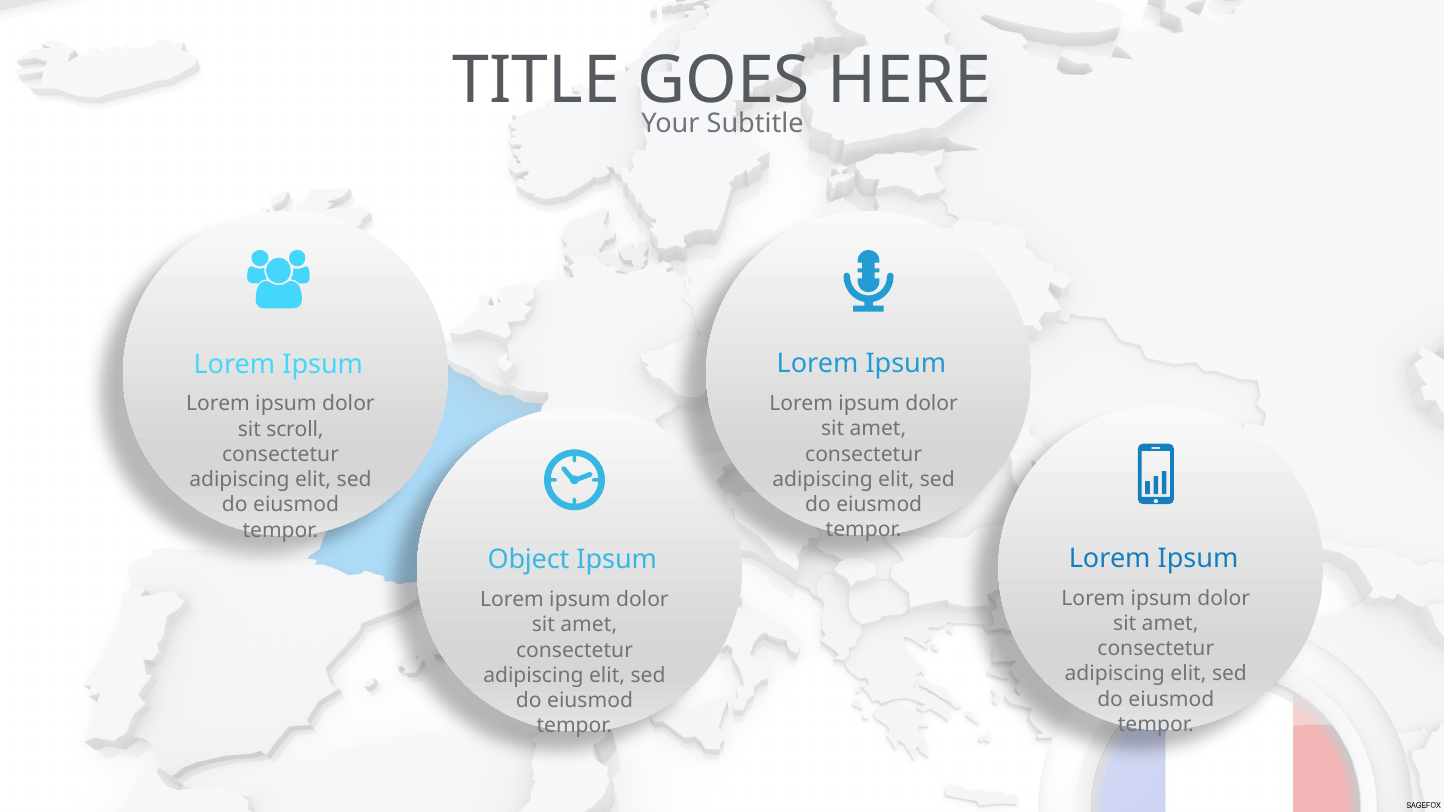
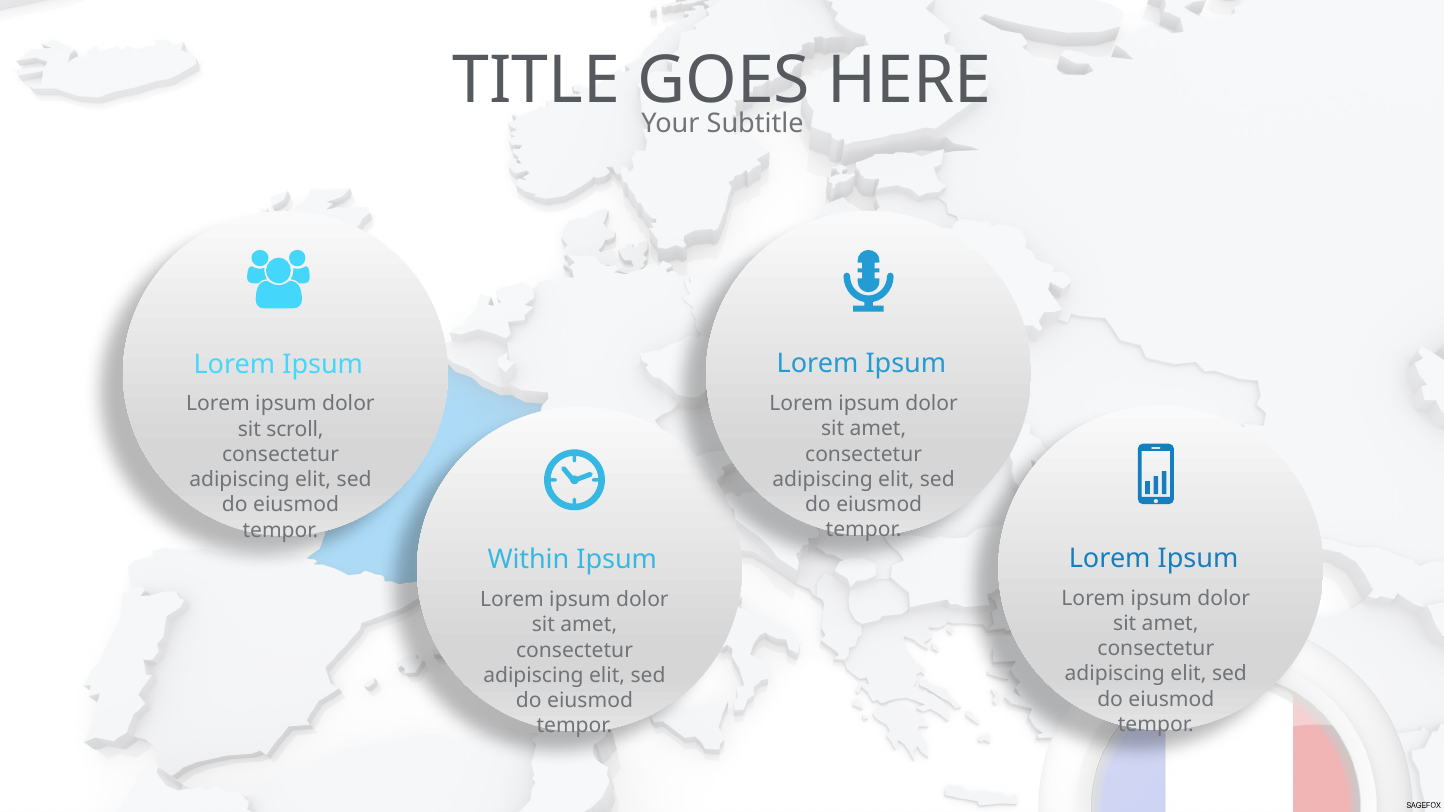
Object: Object -> Within
